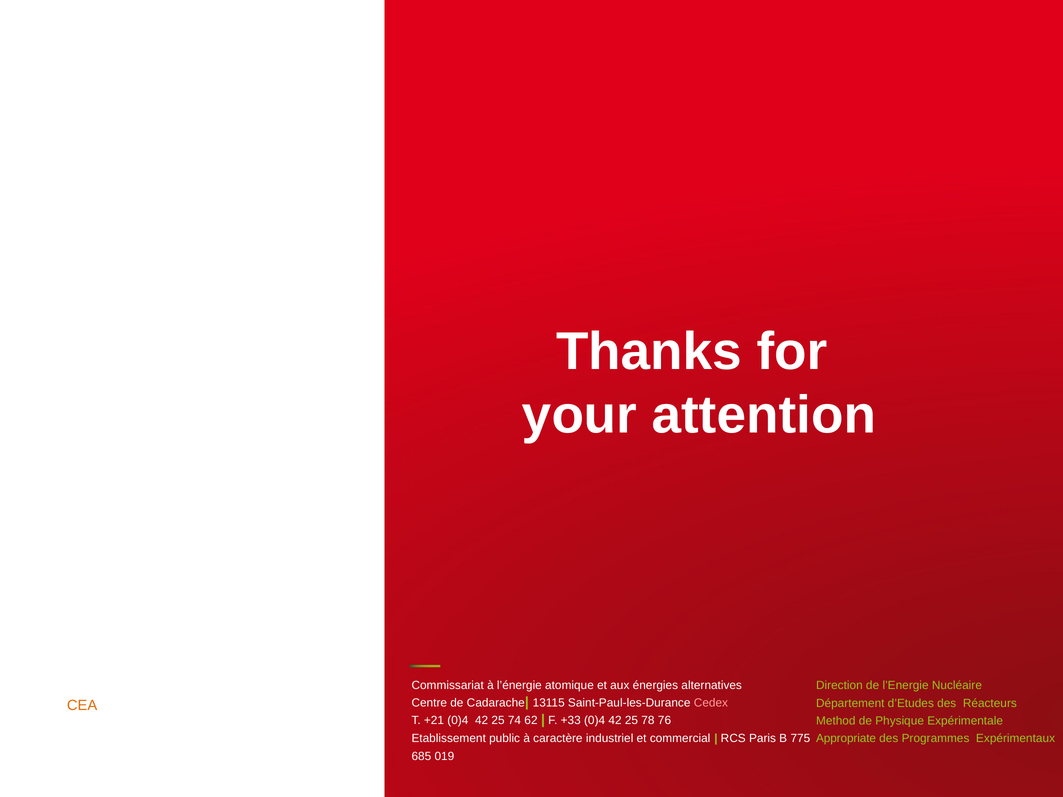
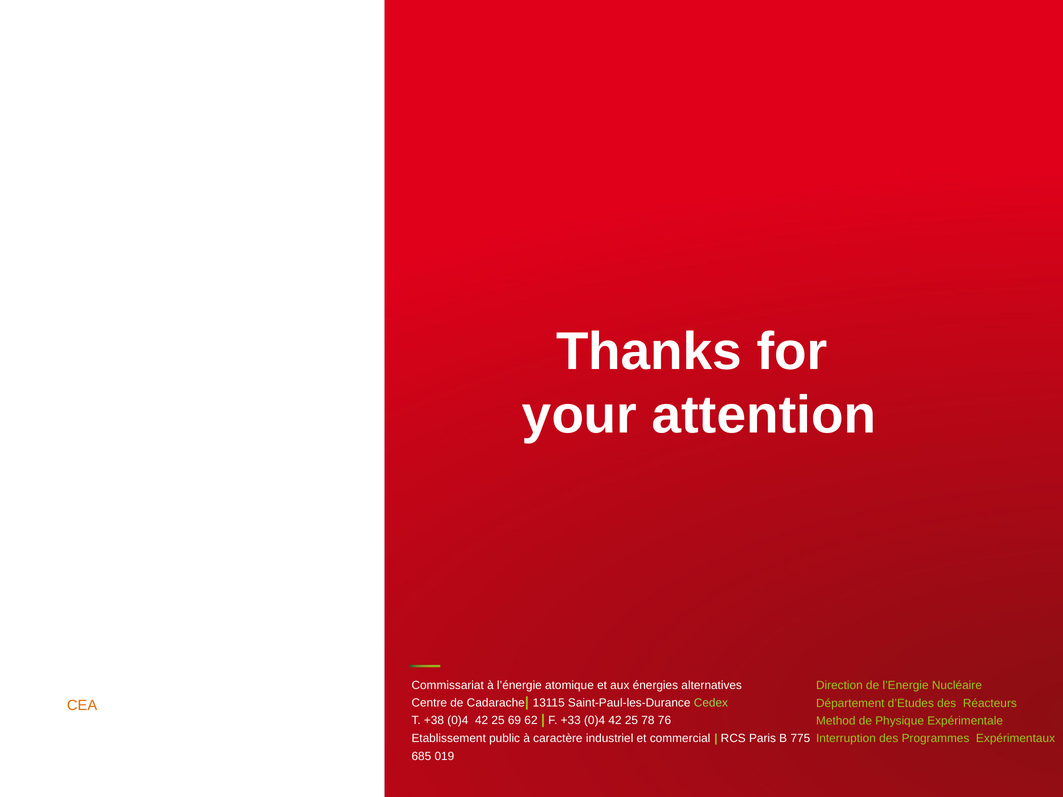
Cedex colour: pink -> light green
+21: +21 -> +38
74: 74 -> 69
Appropriate: Appropriate -> Interruption
